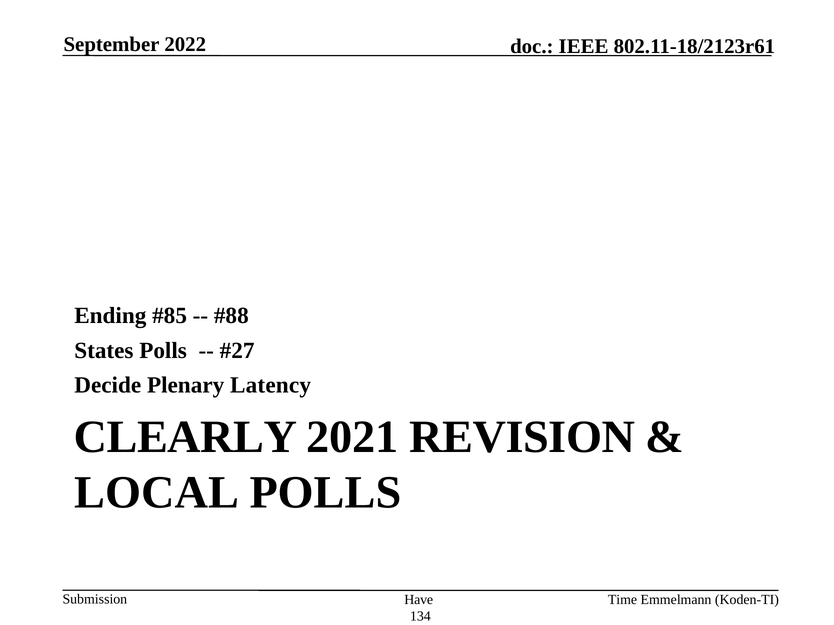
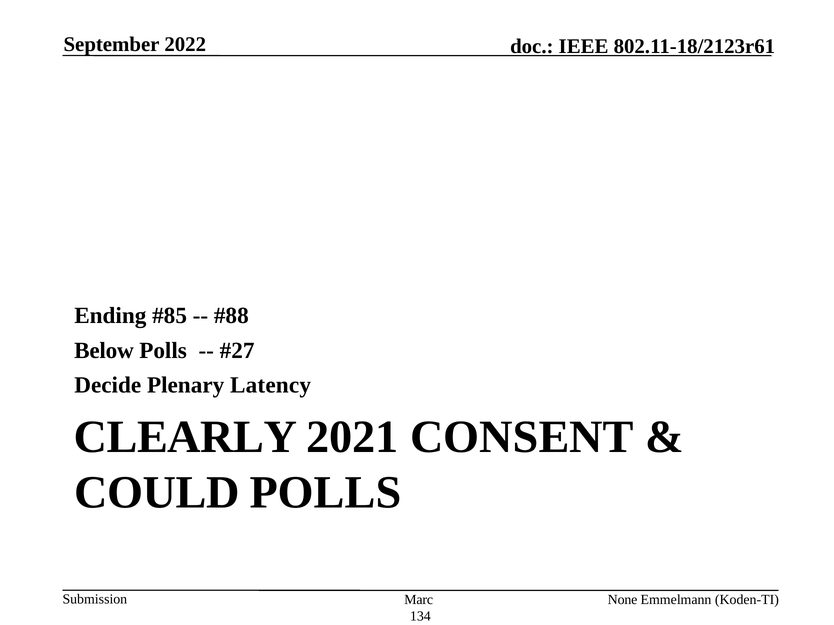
States: States -> Below
REVISION: REVISION -> CONSENT
LOCAL: LOCAL -> COULD
Have: Have -> Marc
Time: Time -> None
